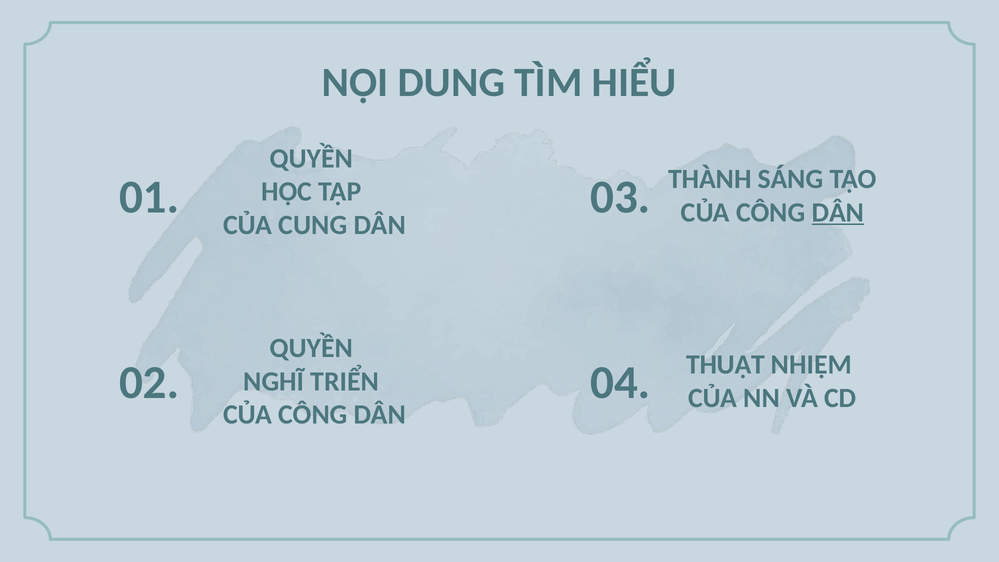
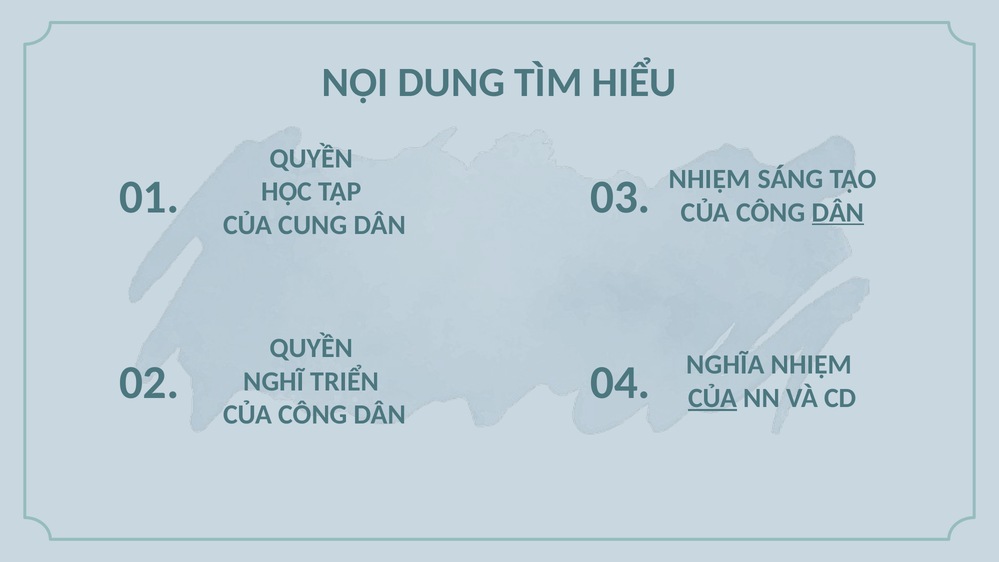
THÀNH at (710, 179): THÀNH -> NHIỆM
THUẬT: THUẬT -> NGHĨA
CỦA at (713, 398) underline: none -> present
